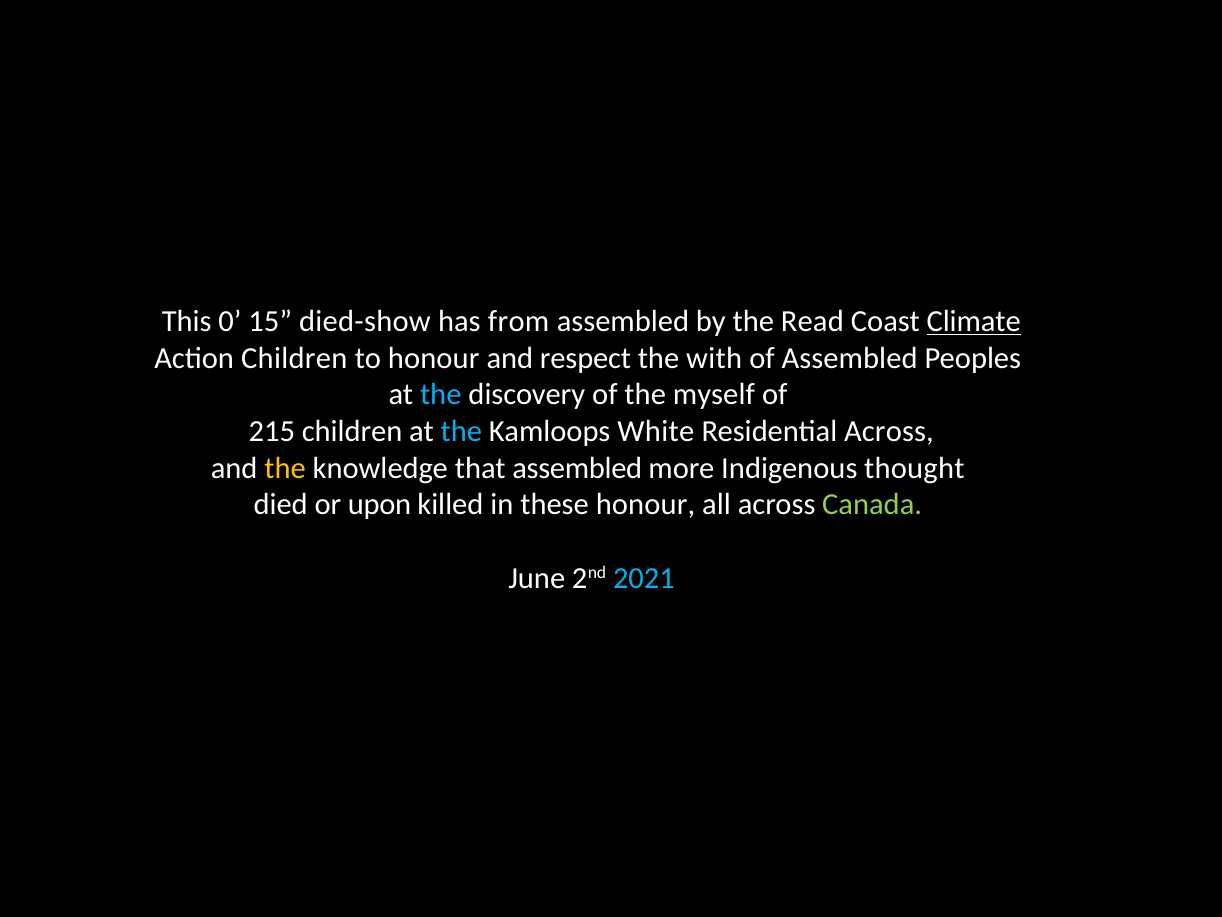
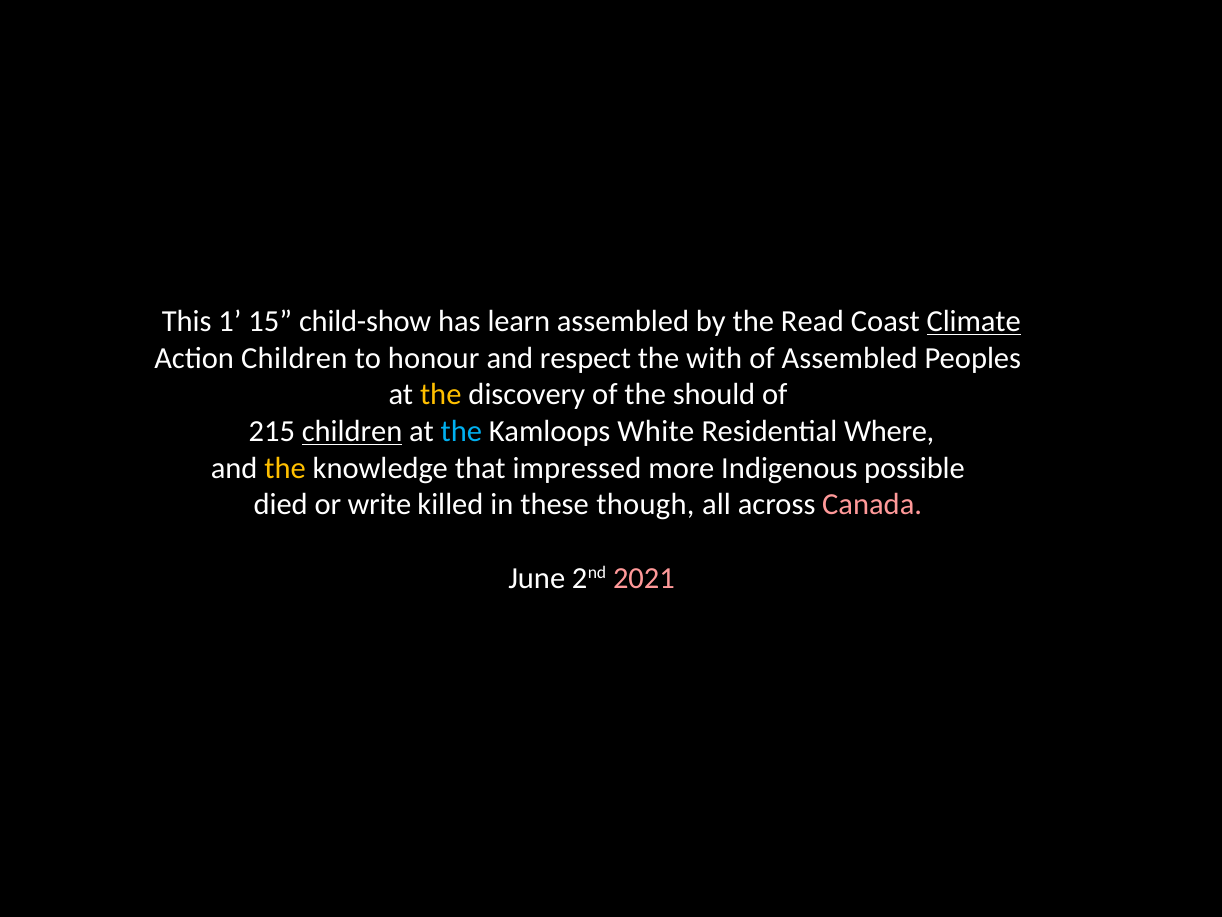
0: 0 -> 1
died-show: died-show -> child-show
from: from -> learn
the at (441, 394) colour: light blue -> yellow
myself: myself -> should
children at (352, 431) underline: none -> present
Residential Across: Across -> Where
that assembled: assembled -> impressed
thought: thought -> possible
upon: upon -> write
these honour: honour -> though
Canada colour: light green -> pink
2021 colour: light blue -> pink
